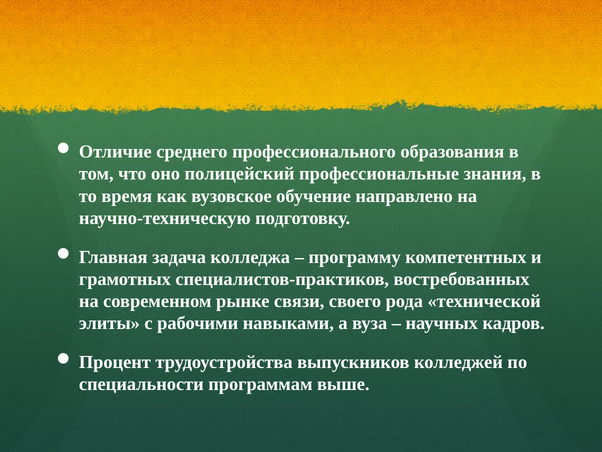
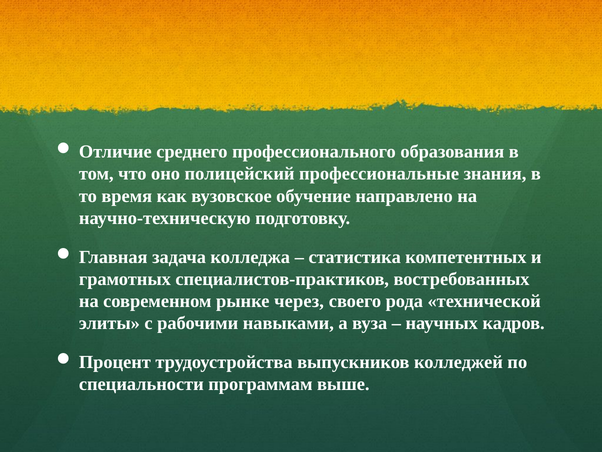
программу: программу -> статистика
связи: связи -> через
